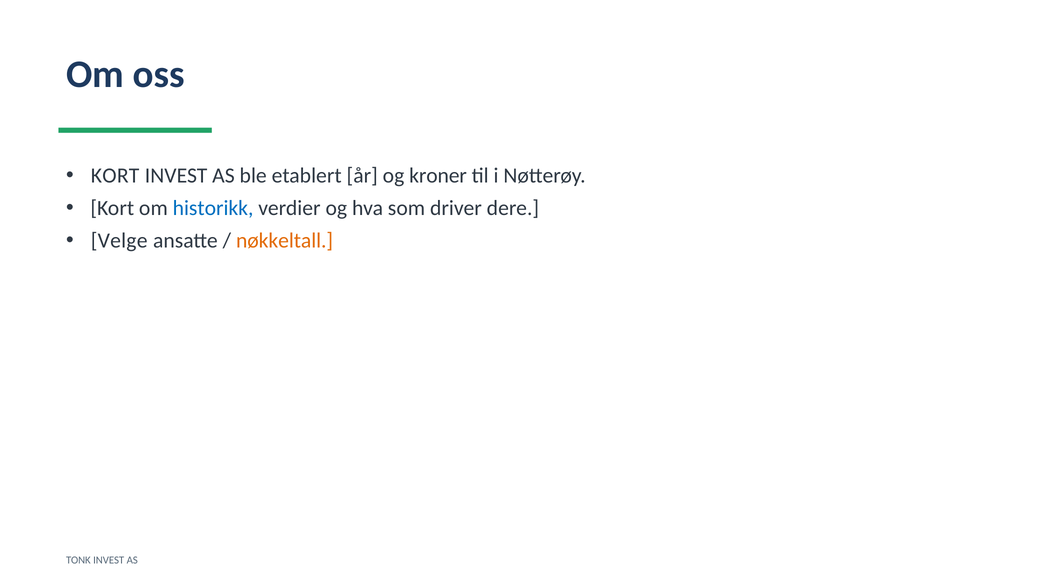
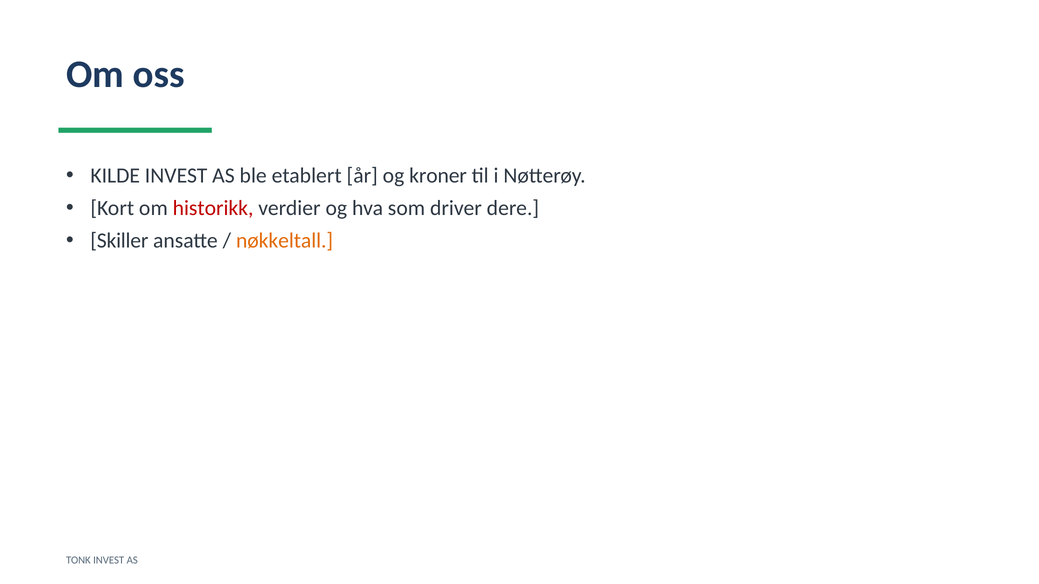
KORT at (115, 176): KORT -> KILDE
historikk colour: blue -> red
Velge: Velge -> Skiller
